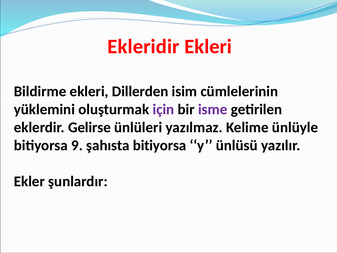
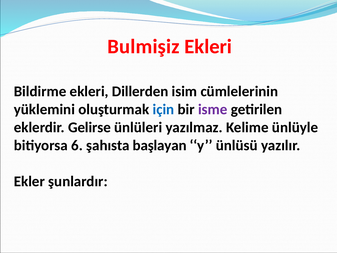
Ekleridir: Ekleridir -> Bulmişiz
için colour: purple -> blue
9: 9 -> 6
şahısta bitiyorsa: bitiyorsa -> başlayan
